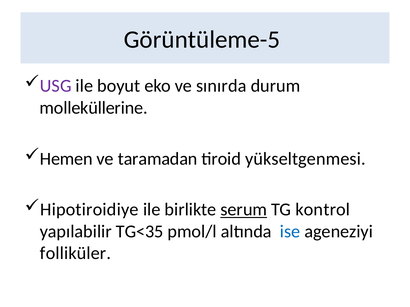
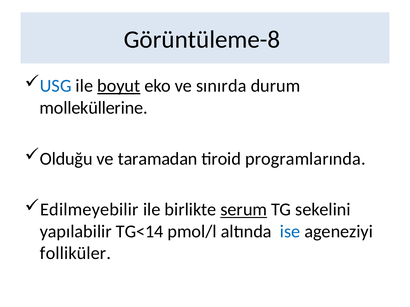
Görüntüleme-5: Görüntüleme-5 -> Görüntüleme-8
USG colour: purple -> blue
boyut underline: none -> present
Hemen: Hemen -> Olduğu
yükseltgenmesi: yükseltgenmesi -> programlarında
Hipotiroidiye: Hipotiroidiye -> Edilmeyebilir
kontrol: kontrol -> sekelini
TG<35: TG<35 -> TG<14
